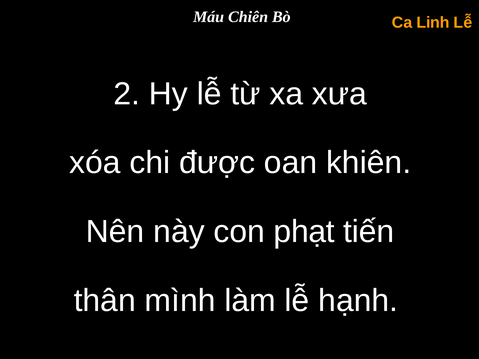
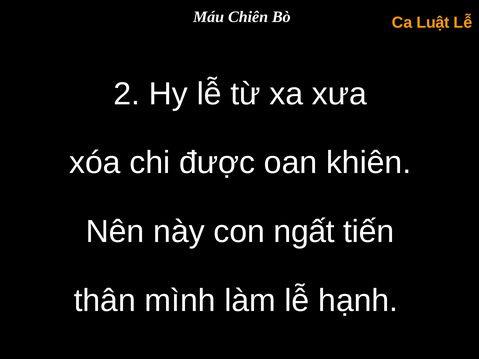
Linh: Linh -> Luật
phạt: phạt -> ngất
